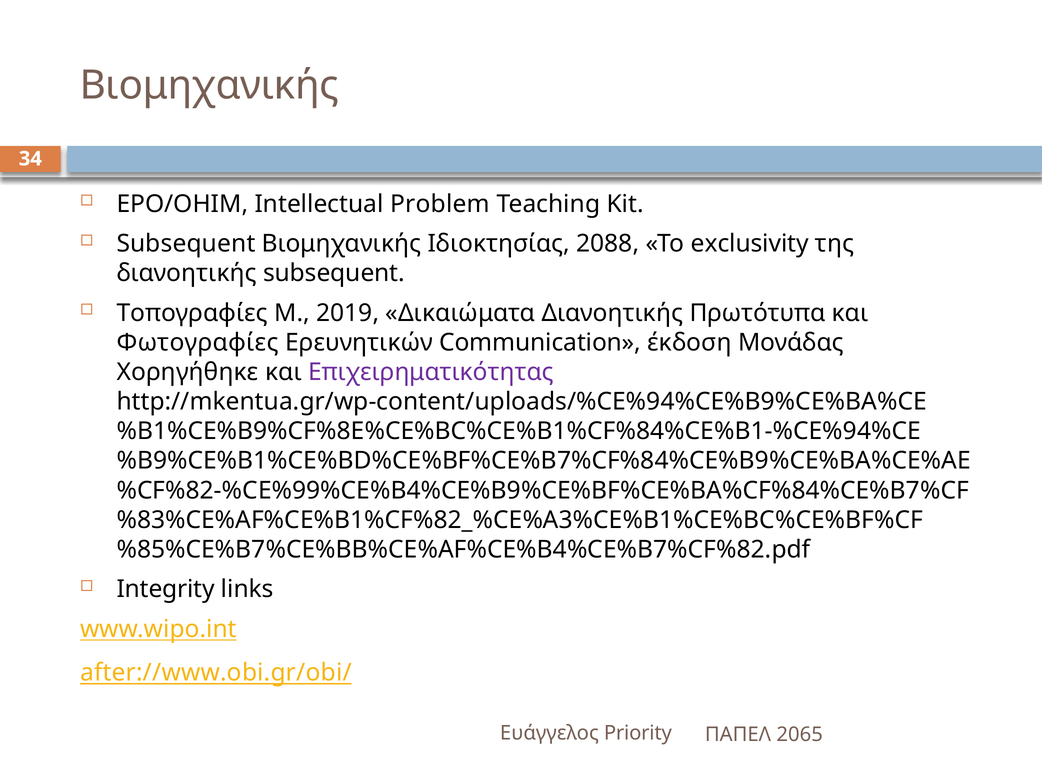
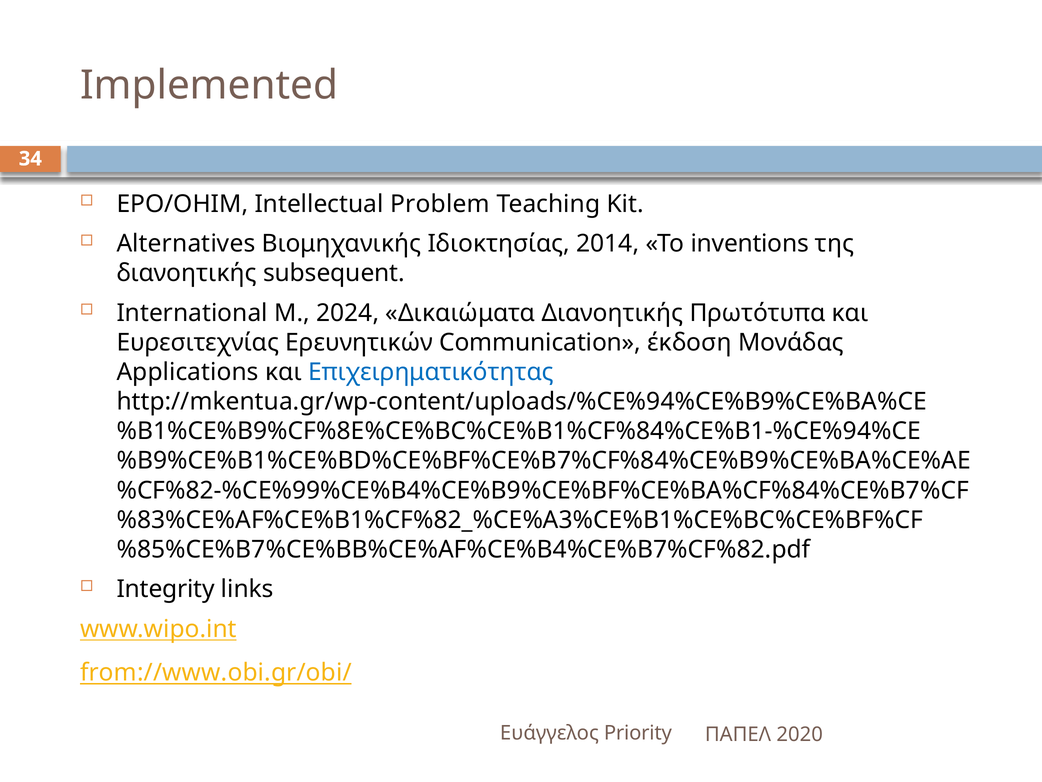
Βιομηχανικής at (209, 85): Βιομηχανικής -> Implemented
Subsequent at (186, 244): Subsequent -> Alternatives
2088: 2088 -> 2014
exclusivity: exclusivity -> inventions
Τοπογραφίες: Τοπογραφίες -> International
2019: 2019 -> 2024
Φωτογραφίες: Φωτογραφίες -> Ευρεσιτεχνίας
Χορηγήθηκε: Χορηγήθηκε -> Applications
Επιχειρηματικότητας colour: purple -> blue
after://www.obi.gr/obi/: after://www.obi.gr/obi/ -> from://www.obi.gr/obi/
2065: 2065 -> 2020
